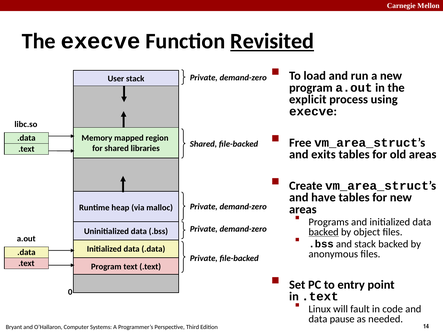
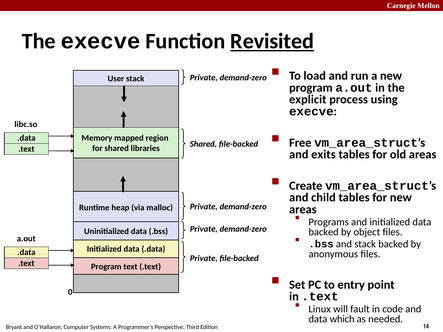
have: have -> child
backed at (324, 232) underline: present -> none
pause: pause -> which
